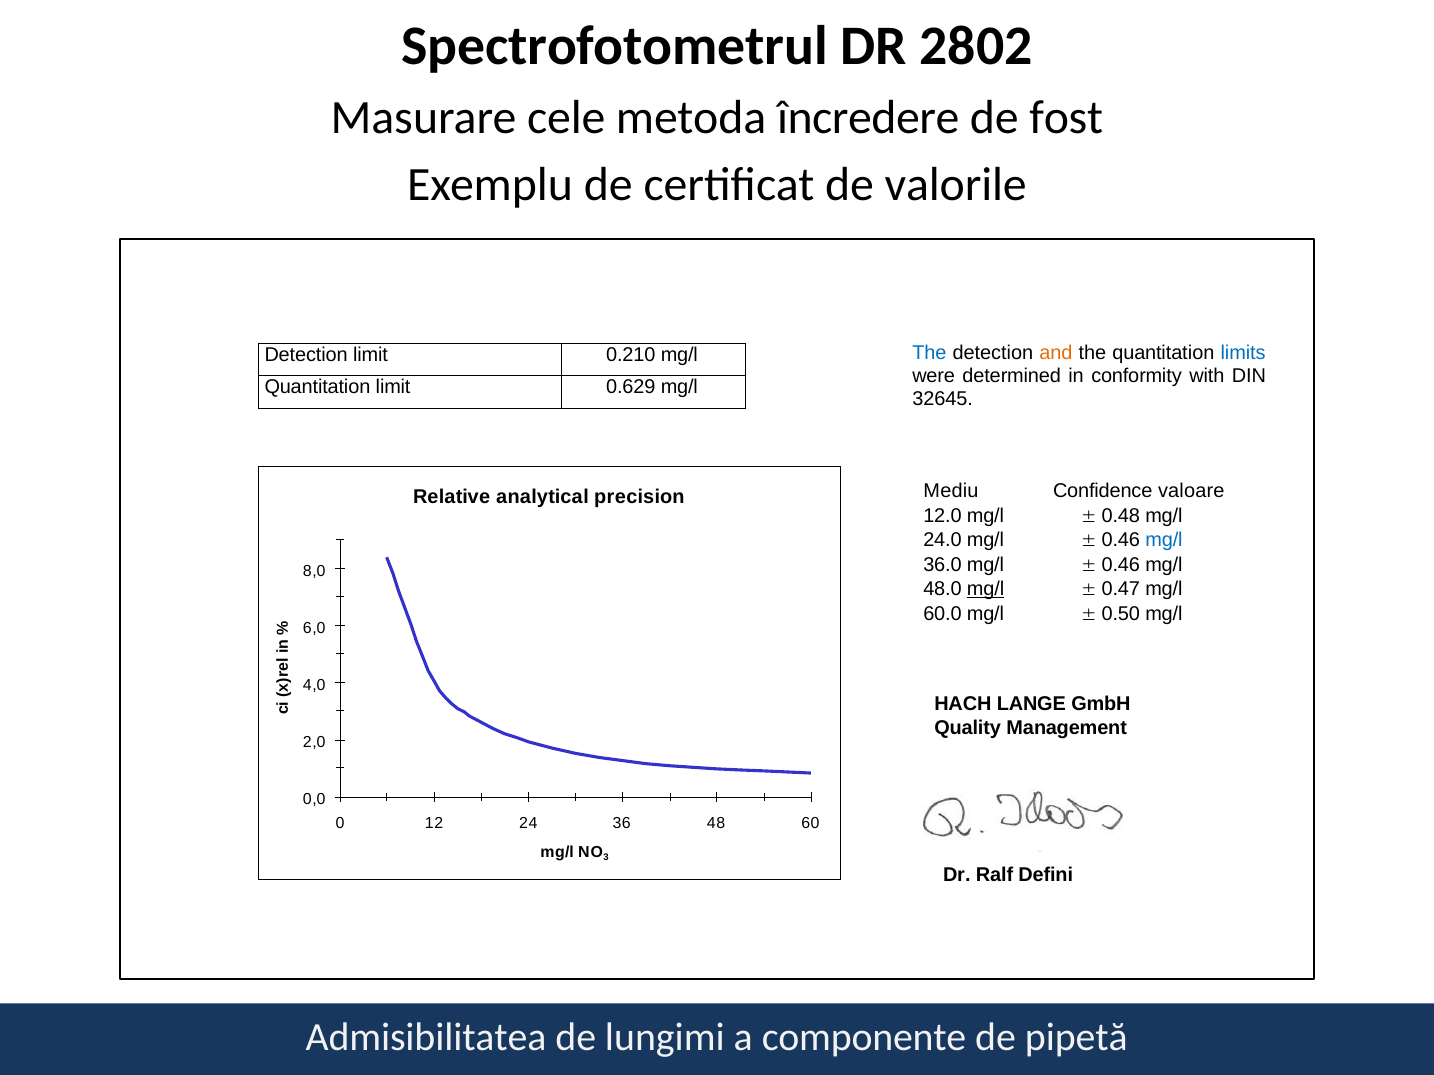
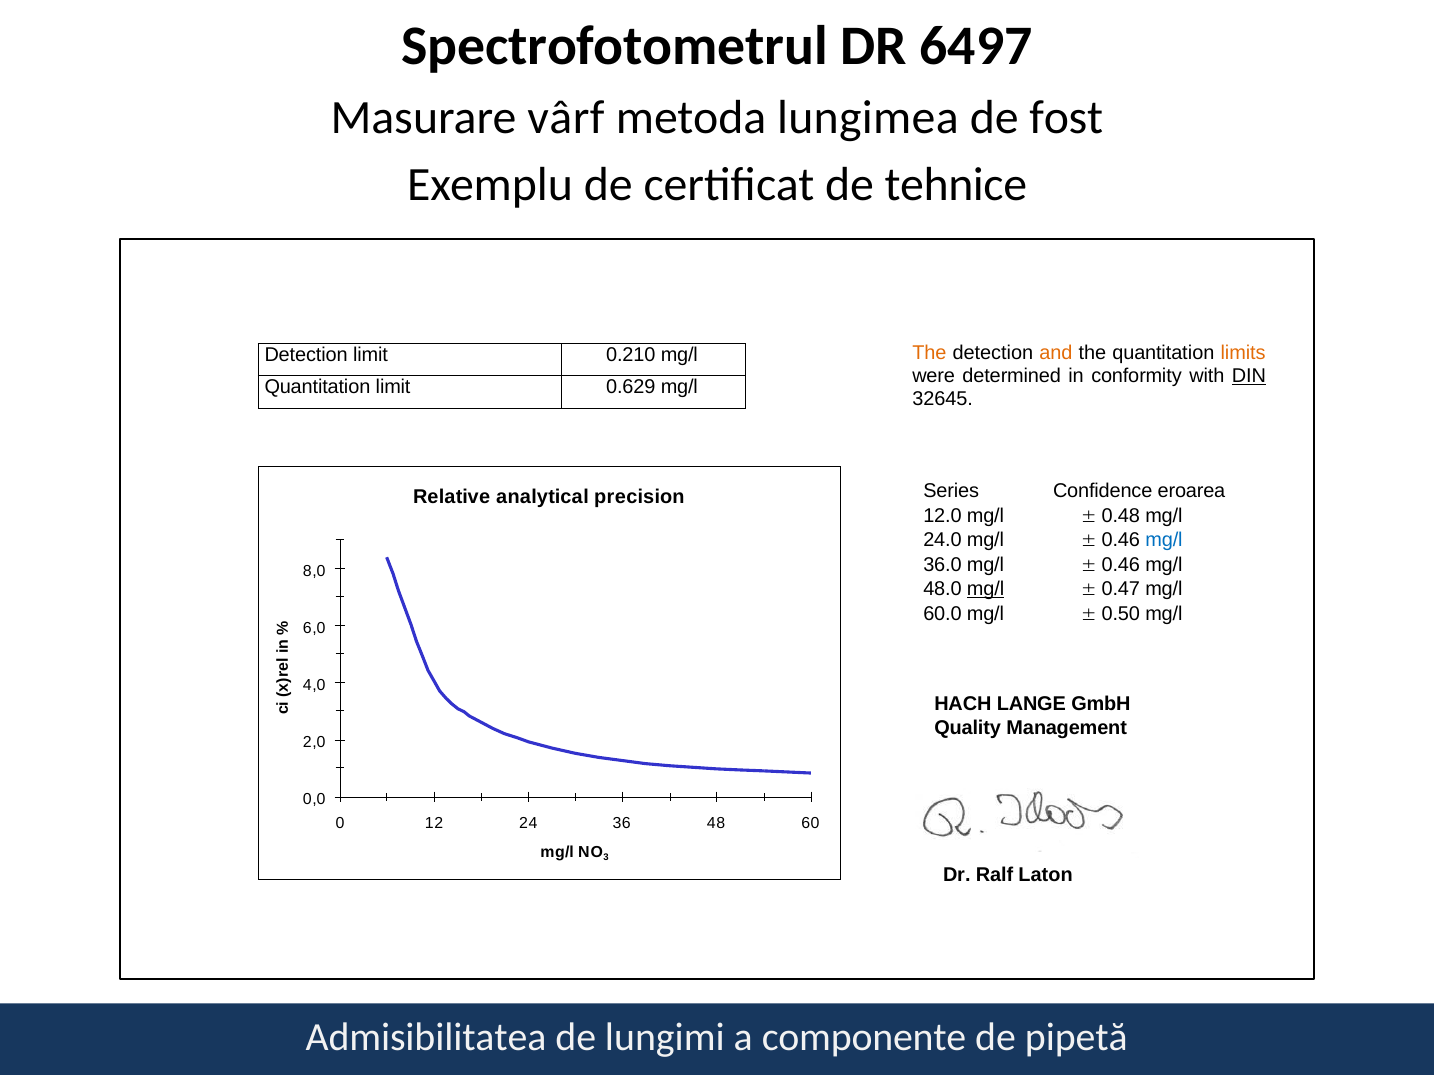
2802: 2802 -> 6497
cele: cele -> vârf
încredere: încredere -> lungimea
valorile: valorile -> tehnice
The at (929, 353) colour: blue -> orange
limits colour: blue -> orange
DIN underline: none -> present
Mediu: Mediu -> Series
valoare: valoare -> eroarea
Defini: Defini -> Laton
